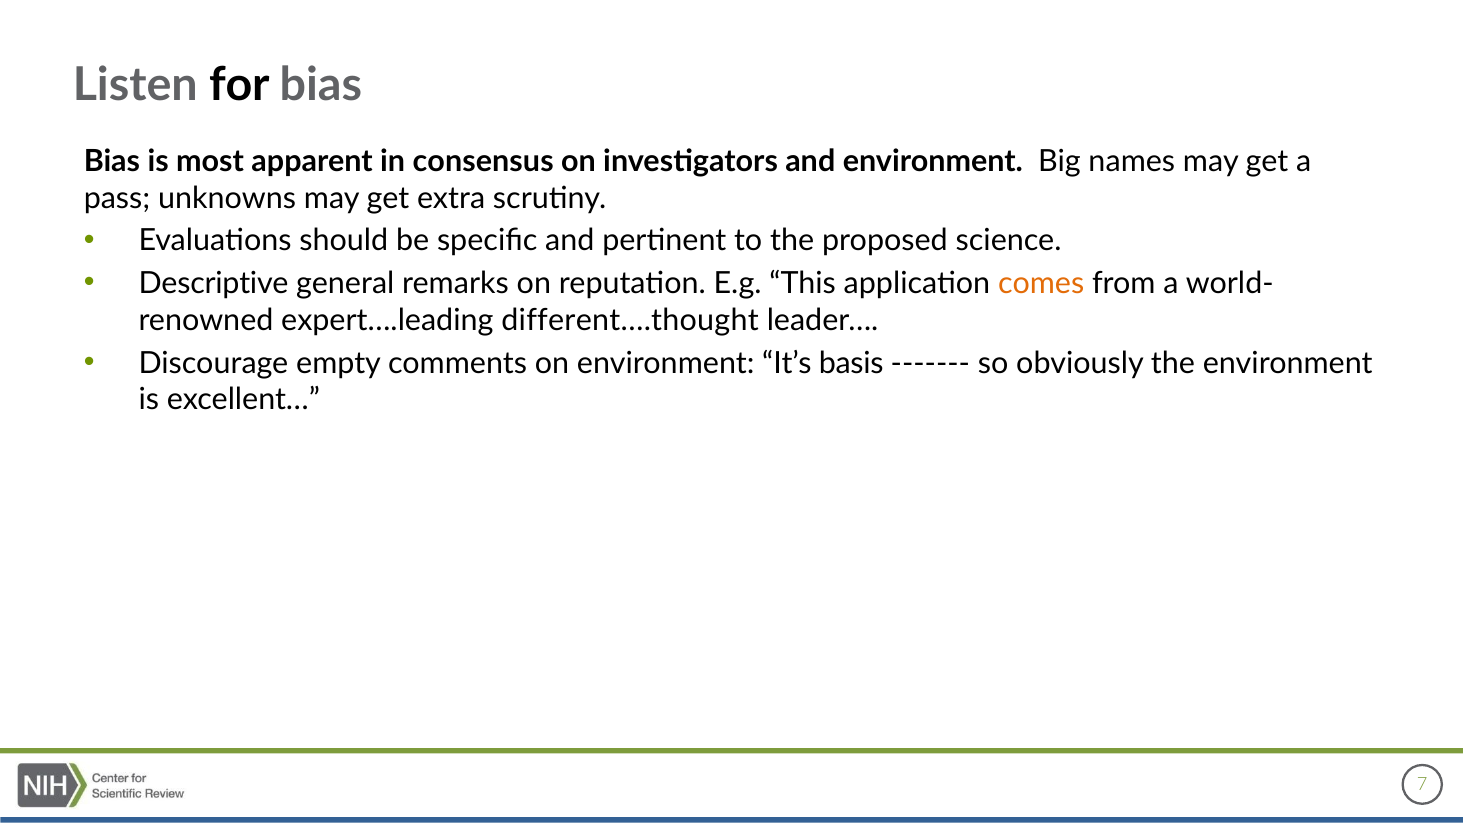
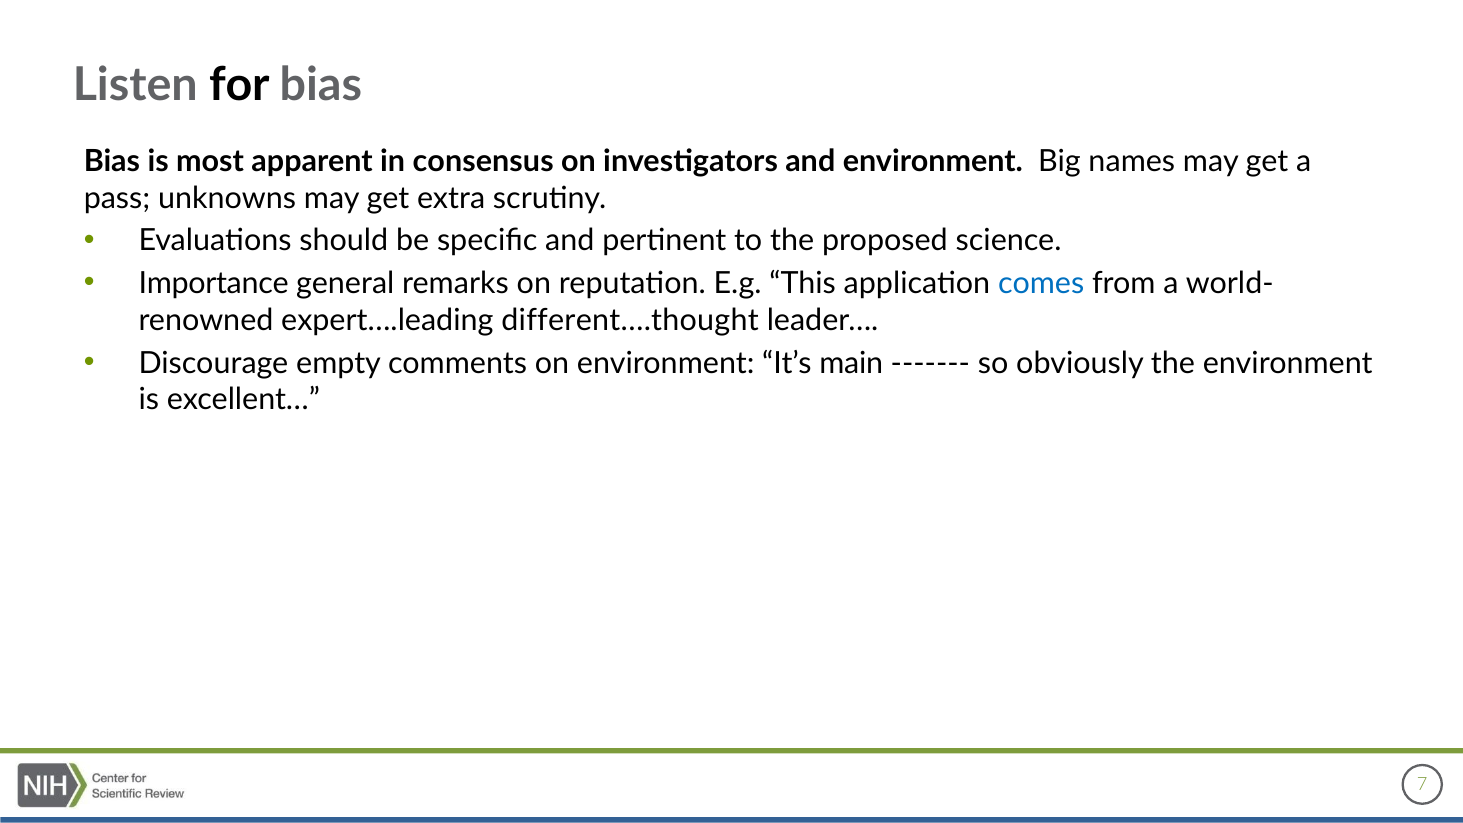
Descriptive: Descriptive -> Importance
comes colour: orange -> blue
basis: basis -> main
